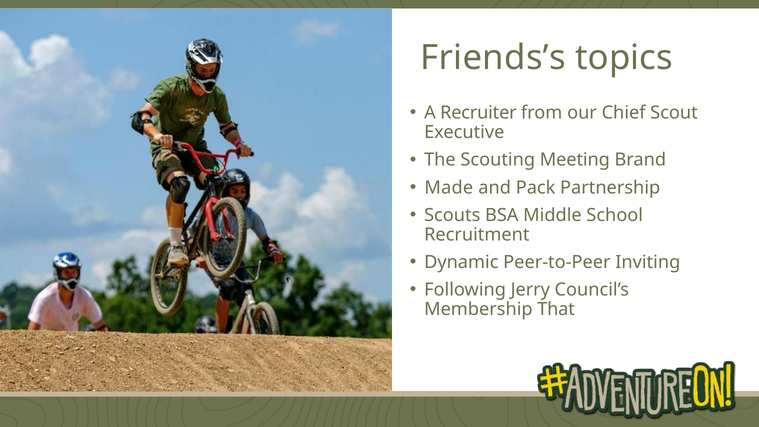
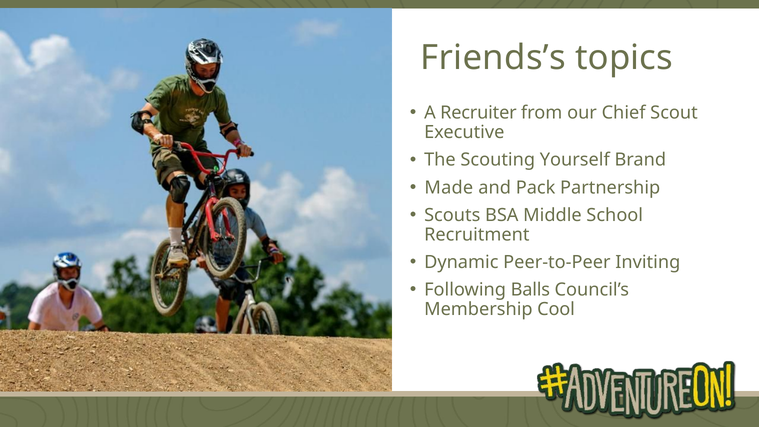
Meeting: Meeting -> Yourself
Jerry: Jerry -> Balls
That: That -> Cool
